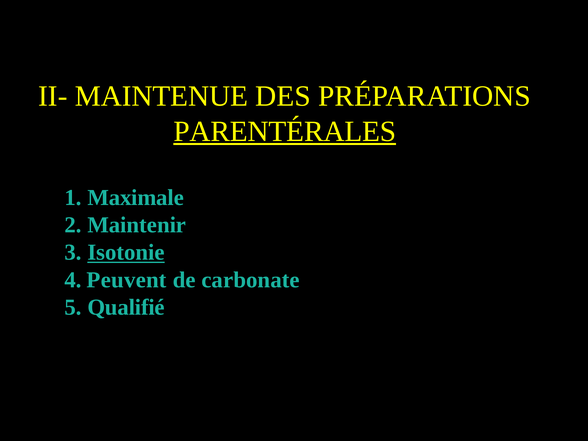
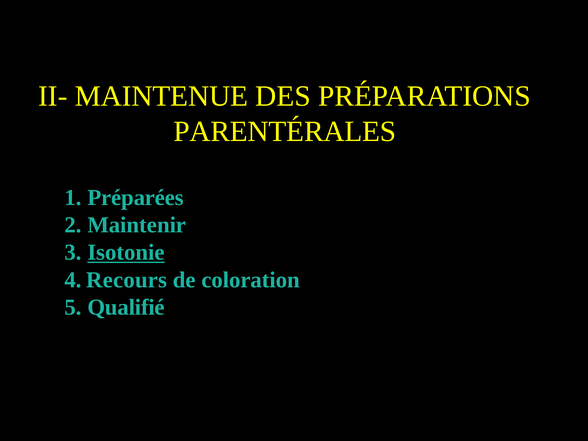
PARENTÉRALES underline: present -> none
Maximale: Maximale -> Préparées
Peuvent: Peuvent -> Recours
carbonate: carbonate -> coloration
